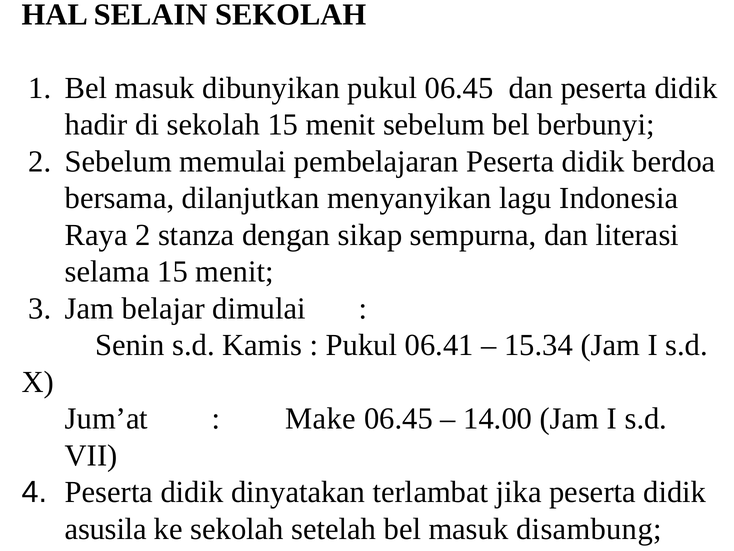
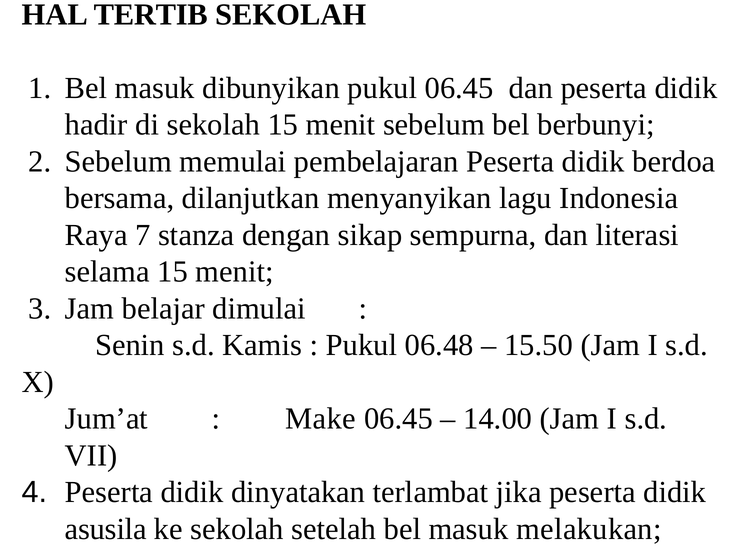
SELAIN: SELAIN -> TERTIB
Raya 2: 2 -> 7
06.41: 06.41 -> 06.48
15.34: 15.34 -> 15.50
disambung: disambung -> melakukan
